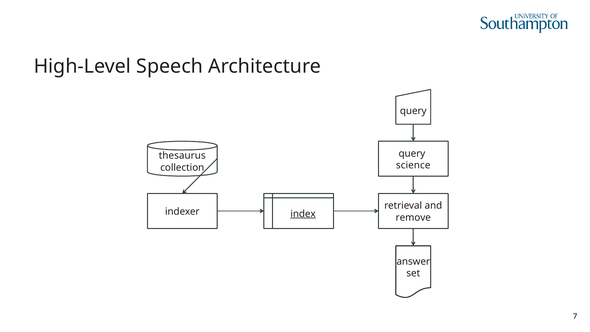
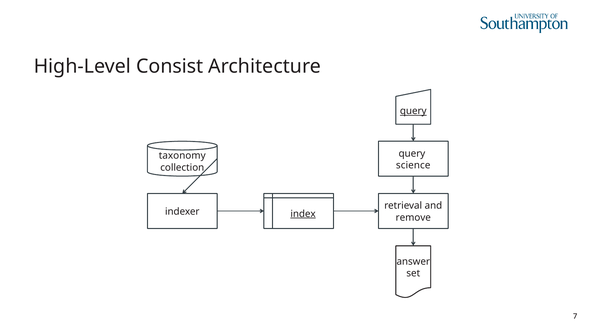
Speech: Speech -> Consist
query at (413, 111) underline: none -> present
thesaurus: thesaurus -> taxonomy
